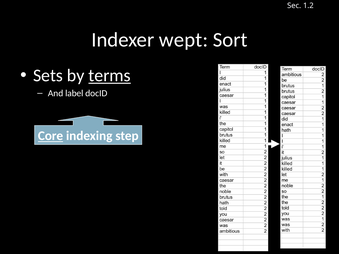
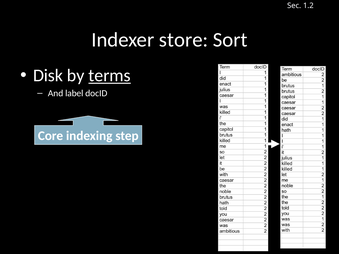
wept: wept -> store
Sets: Sets -> Disk
Core underline: present -> none
